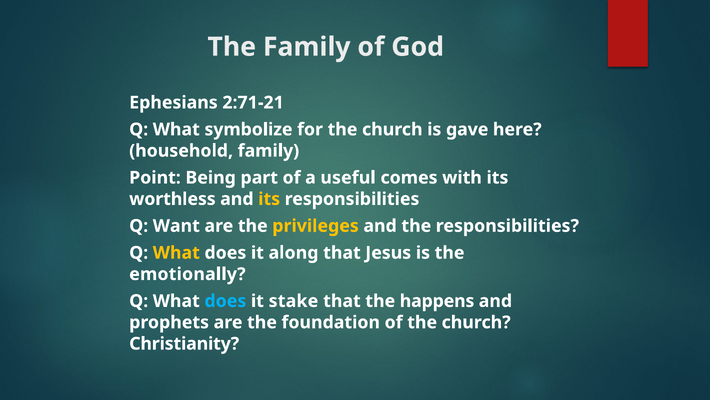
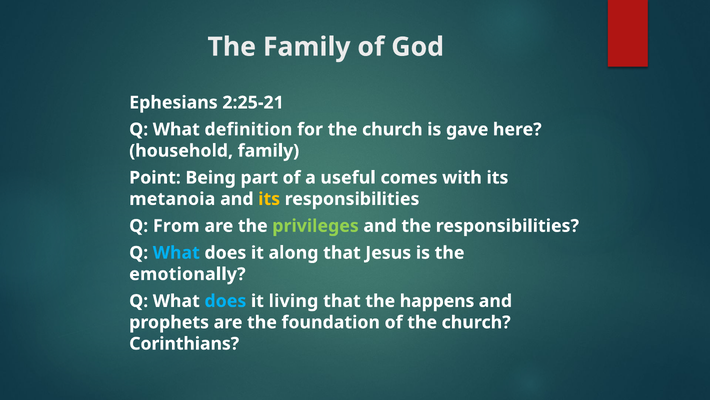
2:71-21: 2:71-21 -> 2:25-21
symbolize: symbolize -> definition
worthless: worthless -> metanoia
Want: Want -> From
privileges colour: yellow -> light green
What at (176, 252) colour: yellow -> light blue
stake: stake -> living
Christianity: Christianity -> Corinthians
